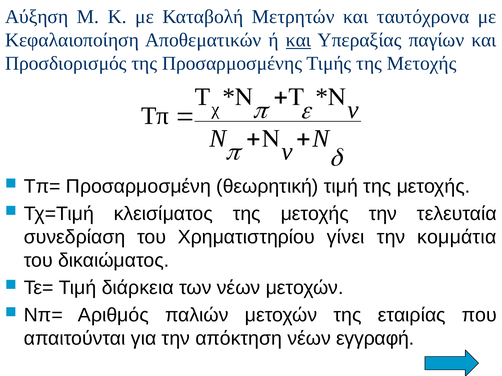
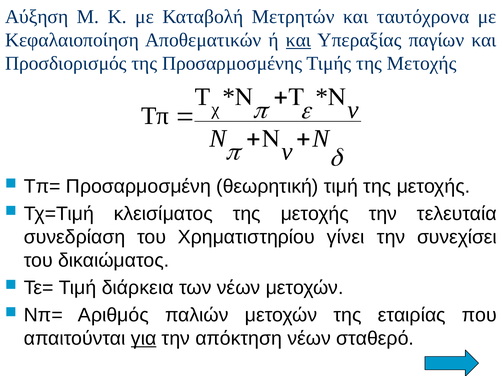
κομμάτια: κομμάτια -> συνεχίσει
για underline: none -> present
εγγραφή: εγγραφή -> σταθερό
